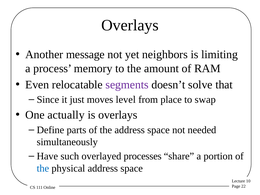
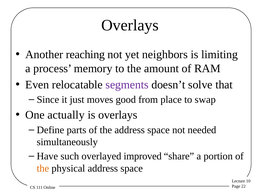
message: message -> reaching
level: level -> good
processes: processes -> improved
the at (43, 168) colour: blue -> orange
